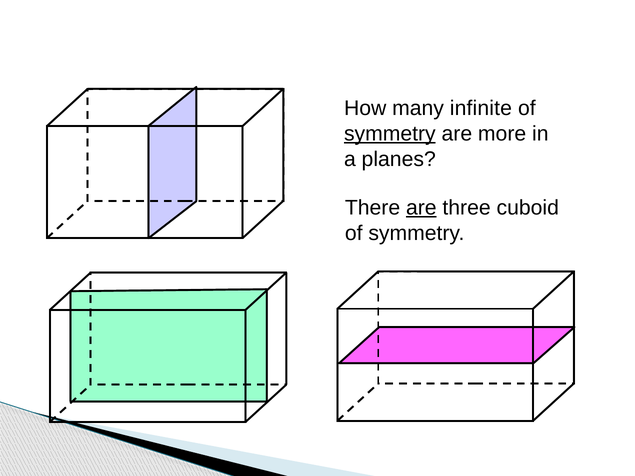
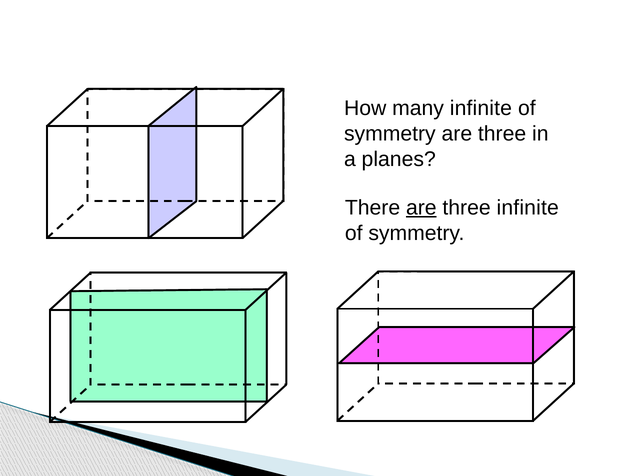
symmetry at (390, 134) underline: present -> none
more at (502, 134): more -> three
three cuboid: cuboid -> infinite
